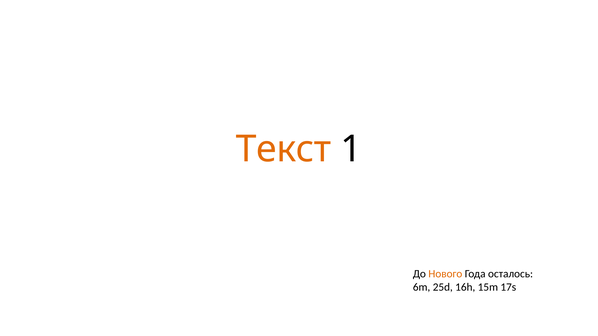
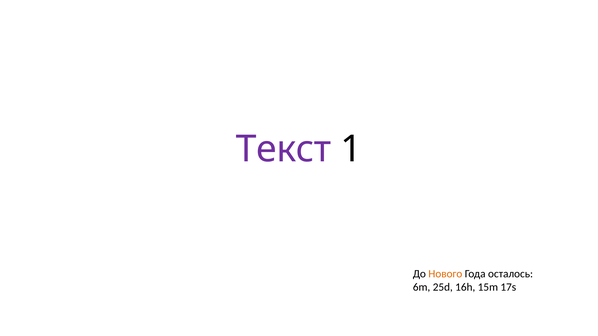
Текст colour: orange -> purple
